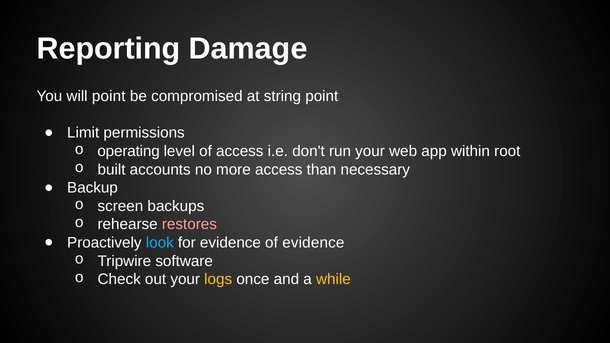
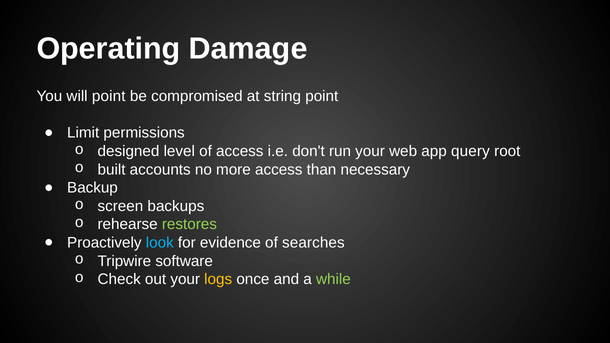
Reporting: Reporting -> Operating
operating: operating -> designed
within: within -> query
restores colour: pink -> light green
of evidence: evidence -> searches
while colour: yellow -> light green
